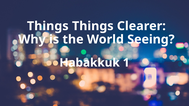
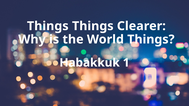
World Seeing: Seeing -> Things
